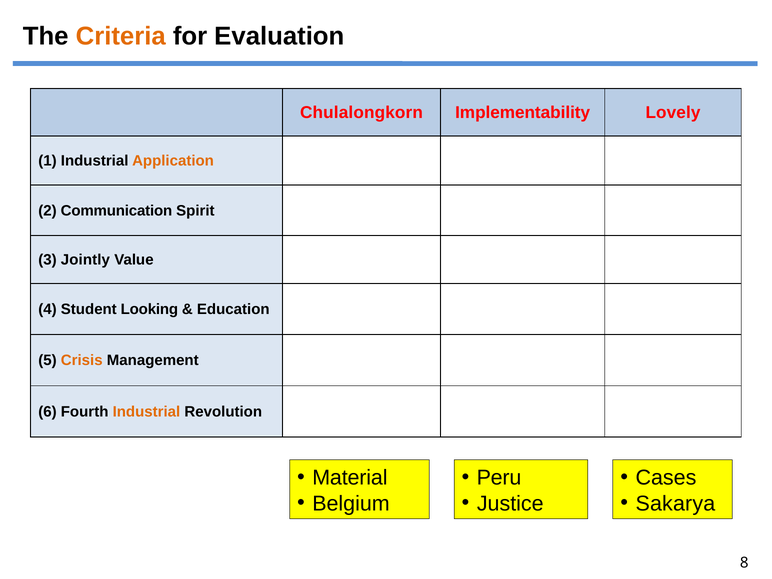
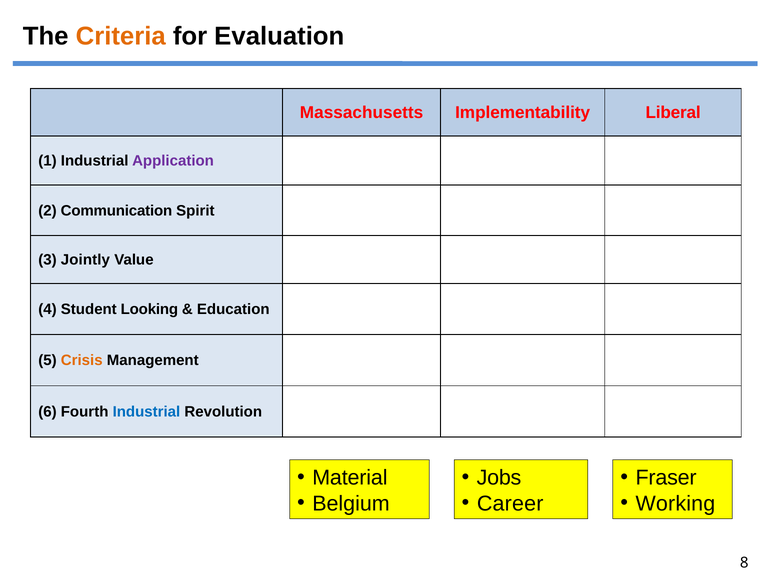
Chulalongkorn: Chulalongkorn -> Massachusetts
Lovely: Lovely -> Liberal
Application colour: orange -> purple
Industrial at (146, 412) colour: orange -> blue
Peru: Peru -> Jobs
Cases: Cases -> Fraser
Justice: Justice -> Career
Sakarya: Sakarya -> Working
